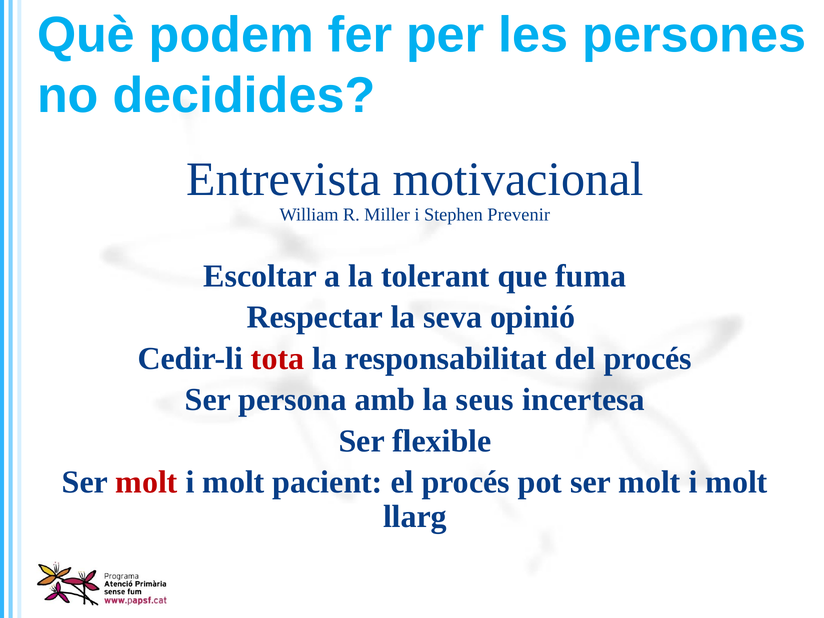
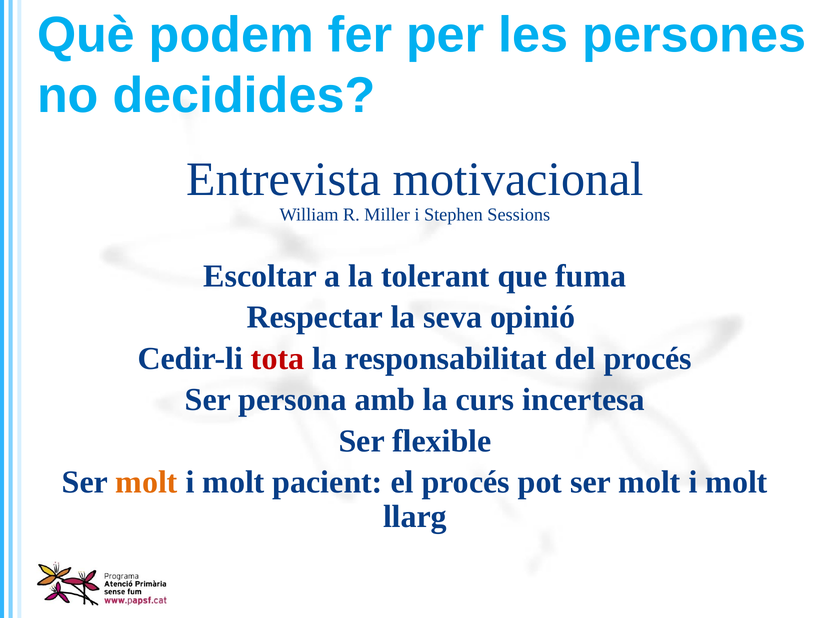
Prevenir: Prevenir -> Sessions
seus: seus -> curs
molt at (147, 482) colour: red -> orange
